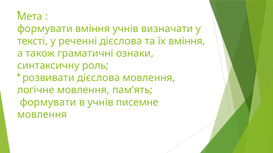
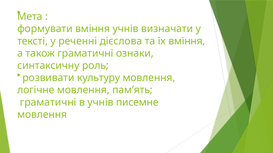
розвивати дієслова: дієслова -> культуру
формувати at (48, 103): формувати -> граматичні
